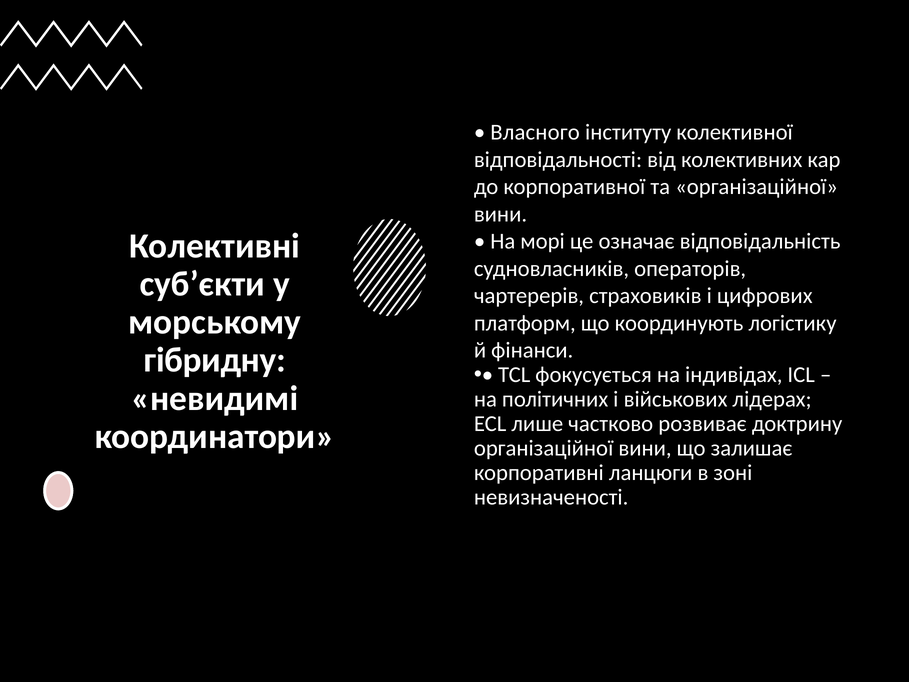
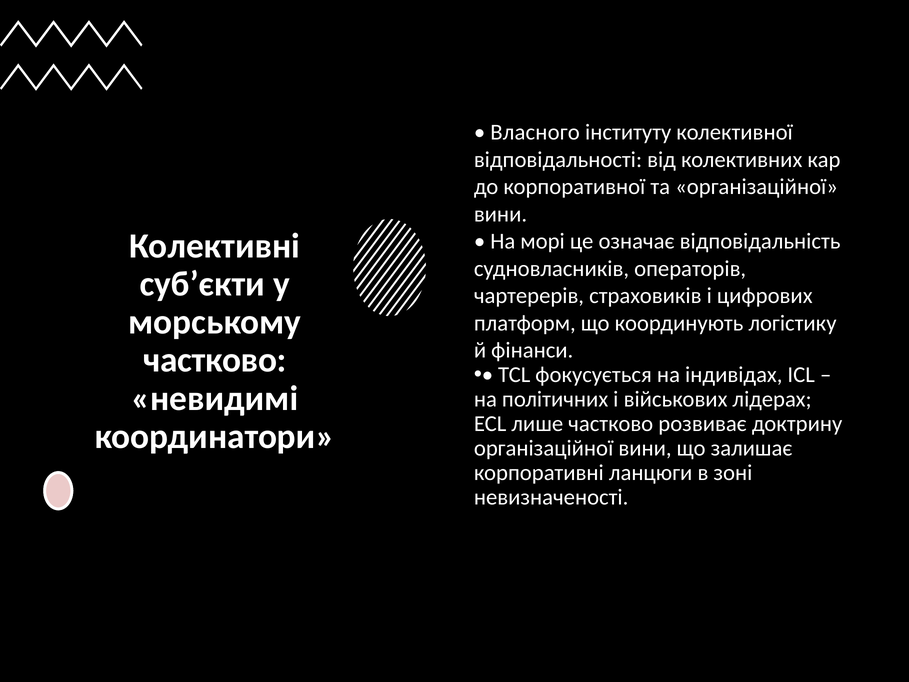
гібридну at (215, 360): гібридну -> частково
